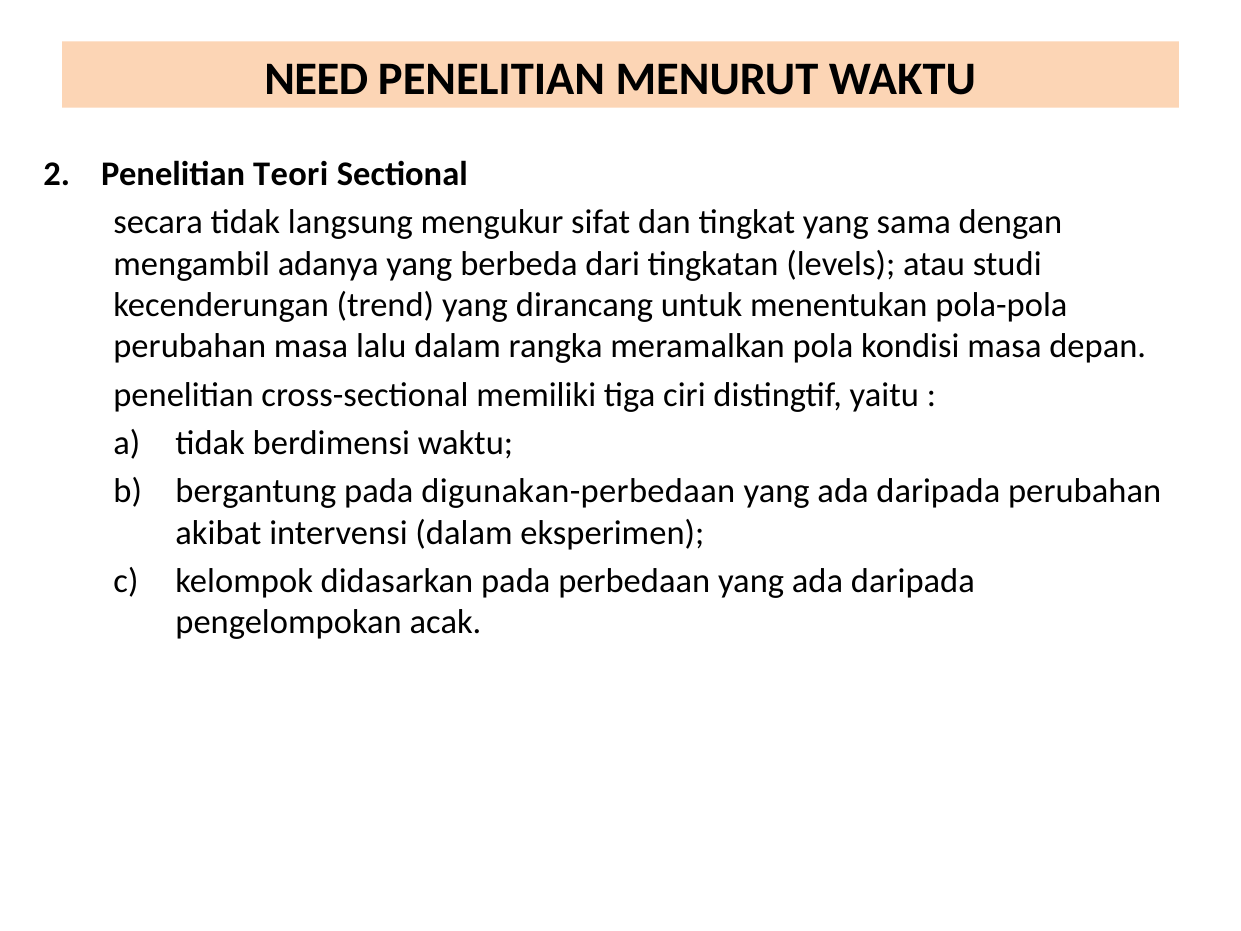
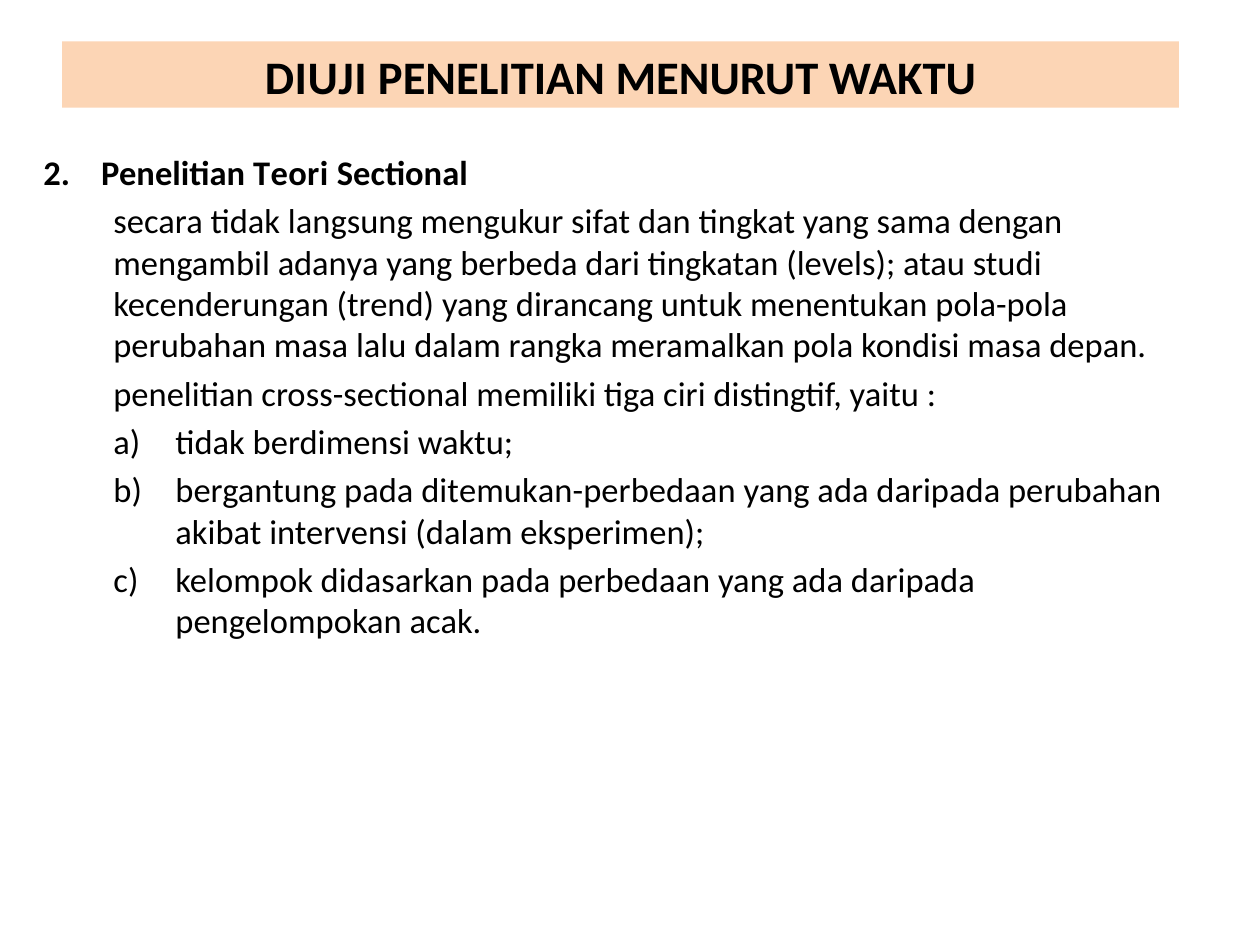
NEED: NEED -> DIUJI
digunakan-perbedaan: digunakan-perbedaan -> ditemukan-perbedaan
